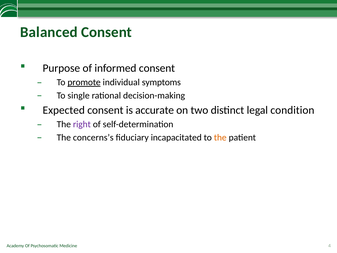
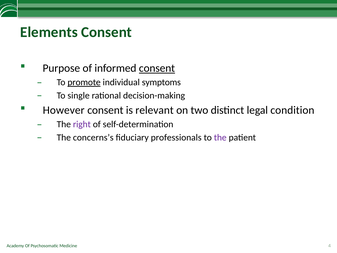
Balanced: Balanced -> Elements
consent at (157, 68) underline: none -> present
Expected: Expected -> However
accurate: accurate -> relevant
incapacitated: incapacitated -> professionals
the at (220, 137) colour: orange -> purple
